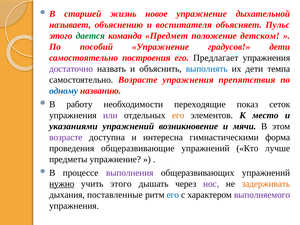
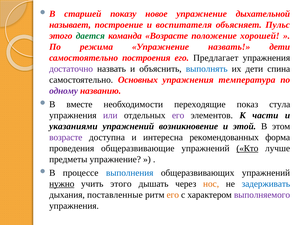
жизнь: жизнь -> показу
объяснению: объяснению -> построение
команда Предмет: Предмет -> Возрасте
детском: детском -> хорошей
пособий: пособий -> режима
Упражнение градусов: градусов -> назвать
темпа: темпа -> спина
самостоятельно Возрасте: Возрасте -> Основных
препятствия: препятствия -> температура
одному colour: blue -> purple
работу: работу -> вместе
сеток: сеток -> стула
его at (178, 115) colour: orange -> purple
место: место -> части
мячи: мячи -> этой
гимнастическими: гимнастическими -> рекомендованных
Кто underline: none -> present
выполнения colour: purple -> blue
нос colour: purple -> orange
задерживать colour: orange -> blue
его at (173, 195) colour: blue -> orange
